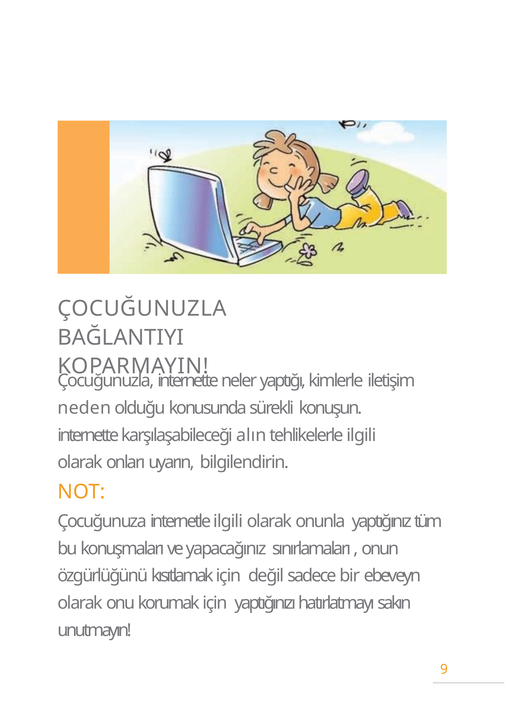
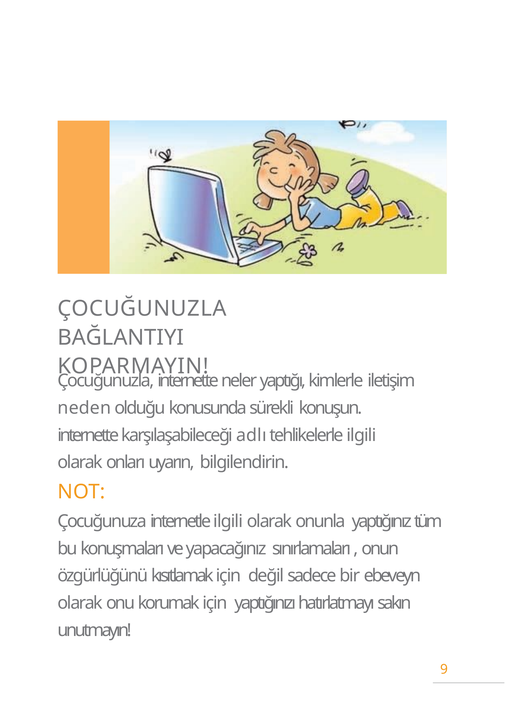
alın: alın -> adlı
